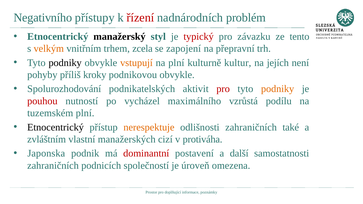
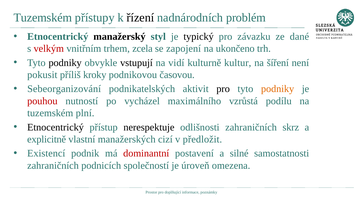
Negativního at (43, 18): Negativního -> Tuzemském
řízení colour: red -> black
typický colour: red -> black
tento: tento -> dané
velkým colour: orange -> red
přepravní: přepravní -> ukončeno
vstupují colour: orange -> black
na plní: plní -> vidí
jejích: jejích -> šíření
pohyby: pohyby -> pokusit
podnikovou obvykle: obvykle -> časovou
Spolurozhodování: Spolurozhodování -> Sebeorganizování
pro at (223, 89) colour: red -> black
nerespektuje colour: orange -> black
také: také -> skrz
zvláštním: zvláštním -> explicitně
protiváha: protiváha -> předložit
Japonska: Japonska -> Existencí
další: další -> silné
